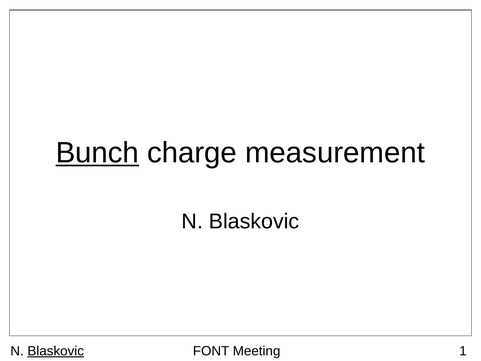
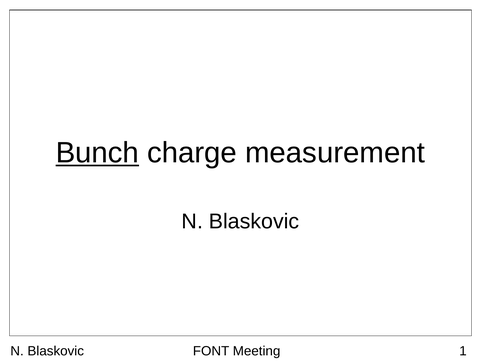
Blaskovic at (56, 351) underline: present -> none
